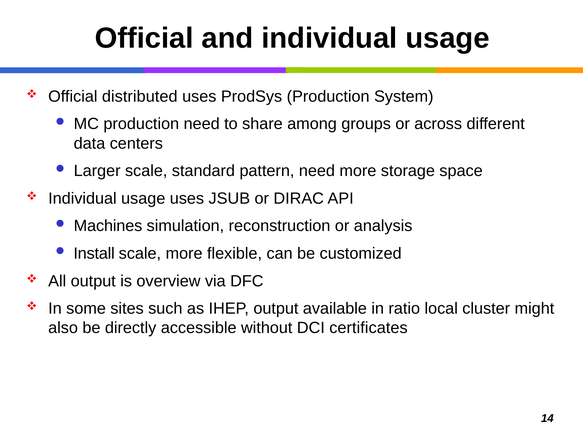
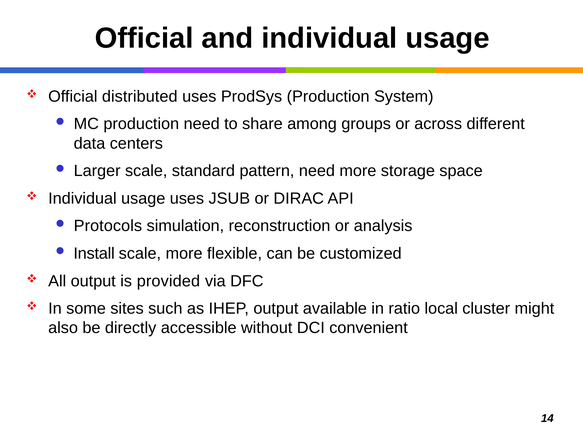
Machines: Machines -> Protocols
overview: overview -> provided
certificates: certificates -> convenient
